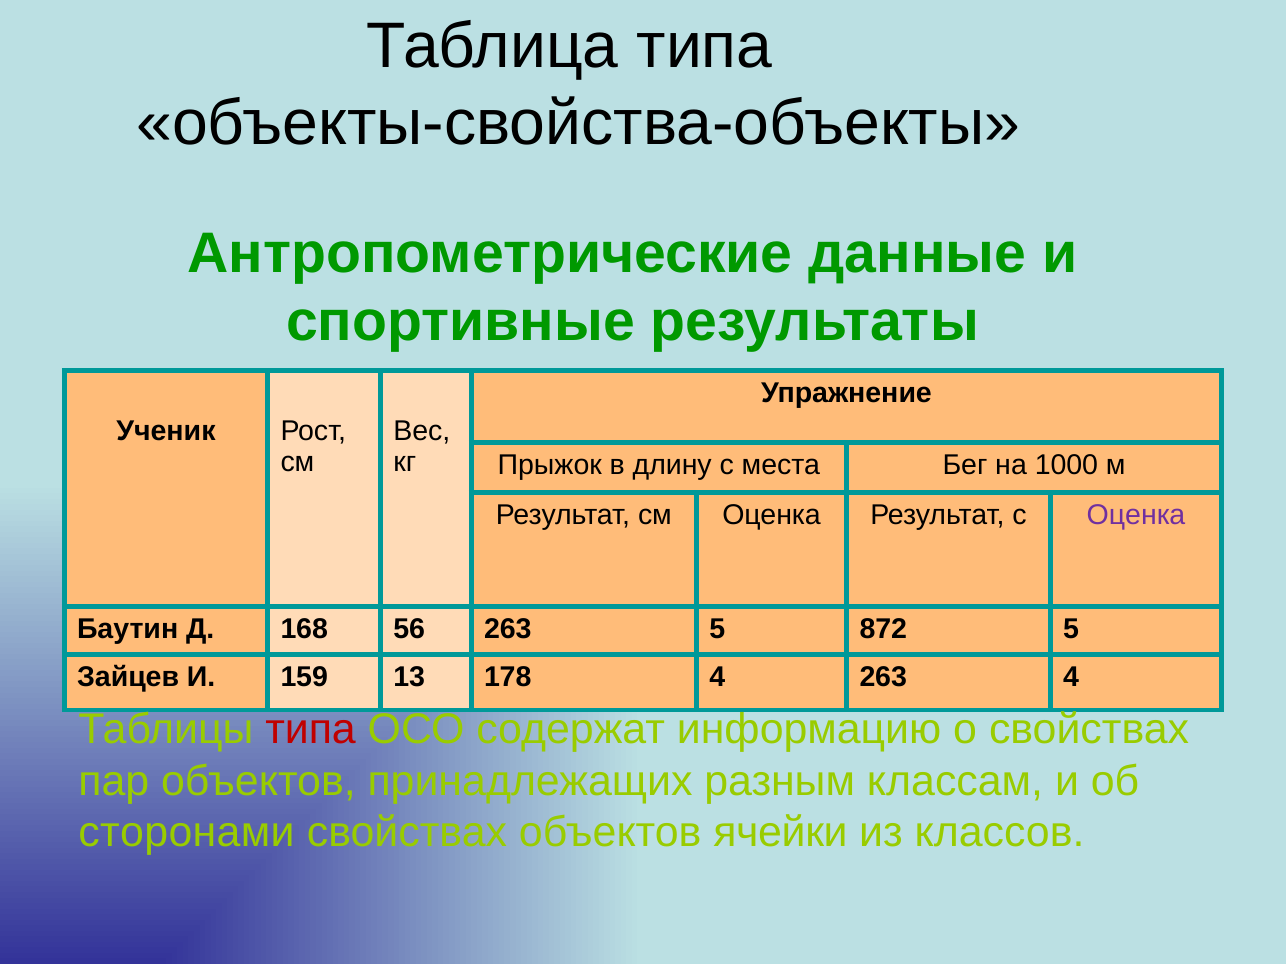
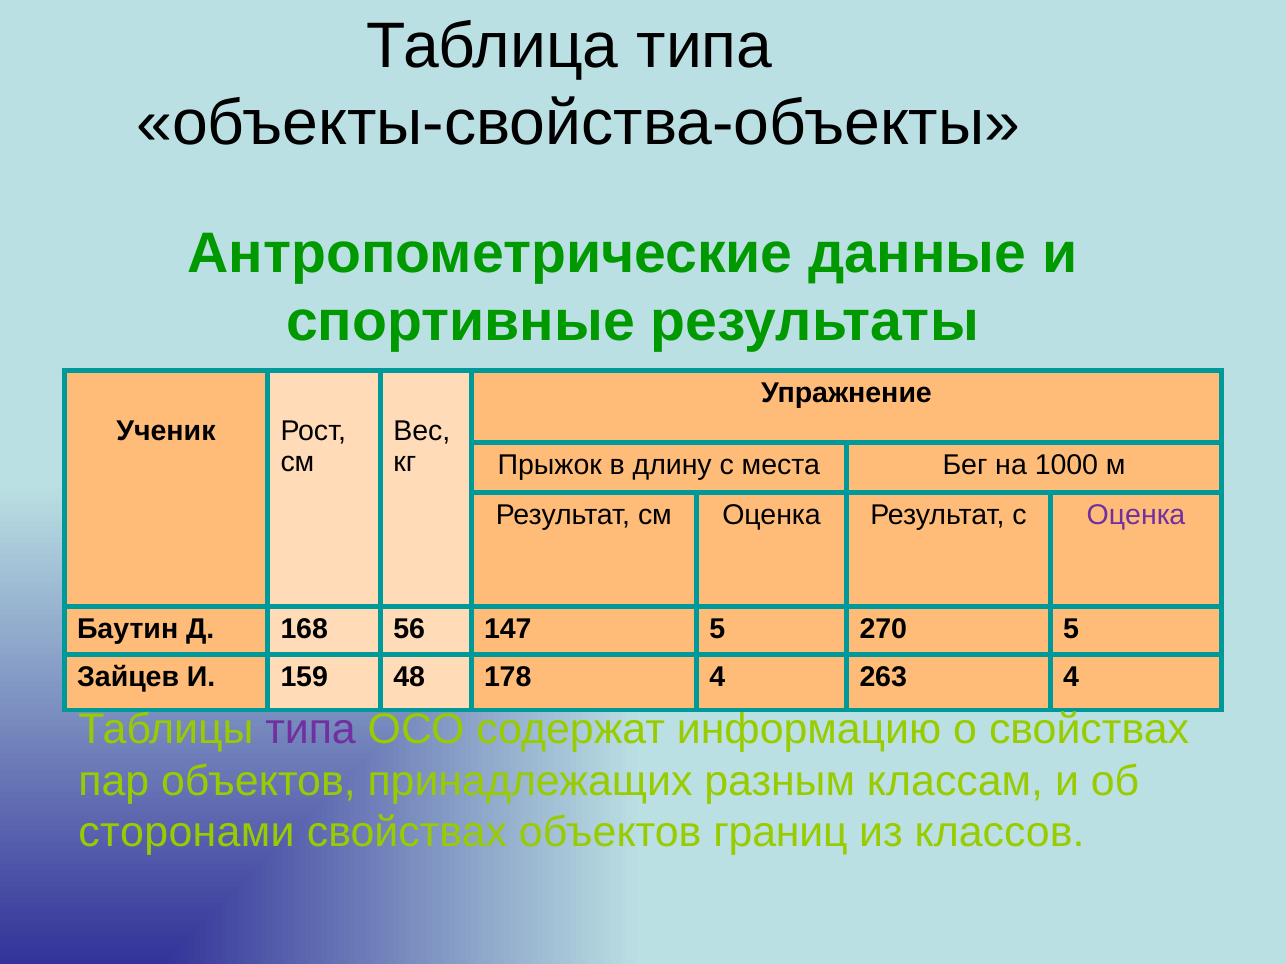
56 263: 263 -> 147
872: 872 -> 270
13: 13 -> 48
типа at (311, 730) colour: red -> purple
ячейки: ячейки -> границ
